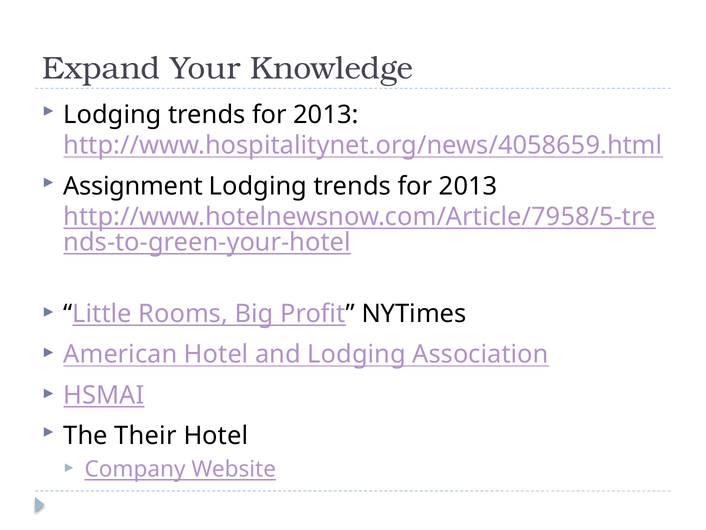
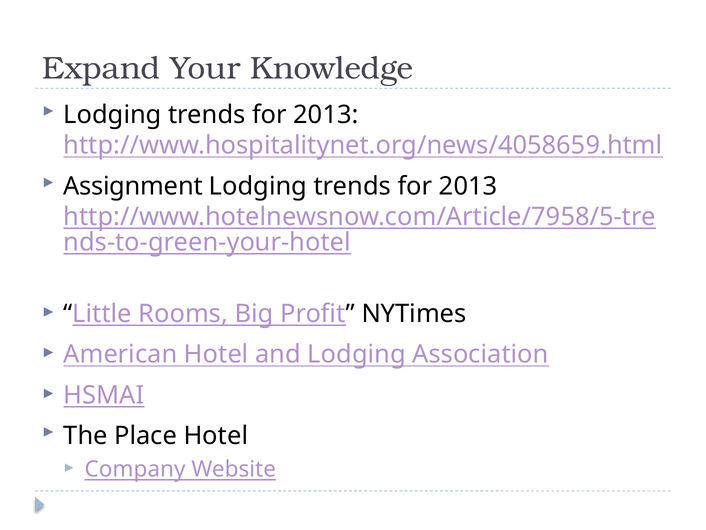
Their: Their -> Place
